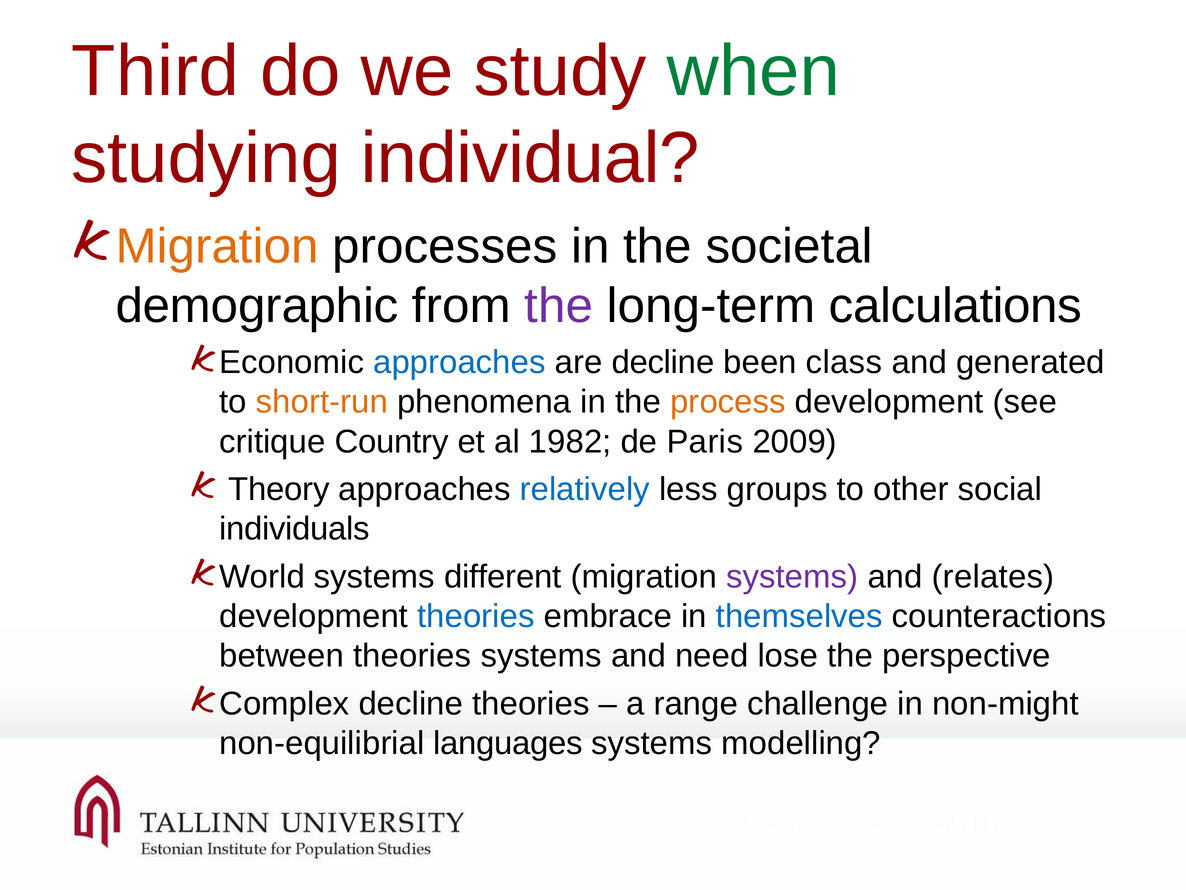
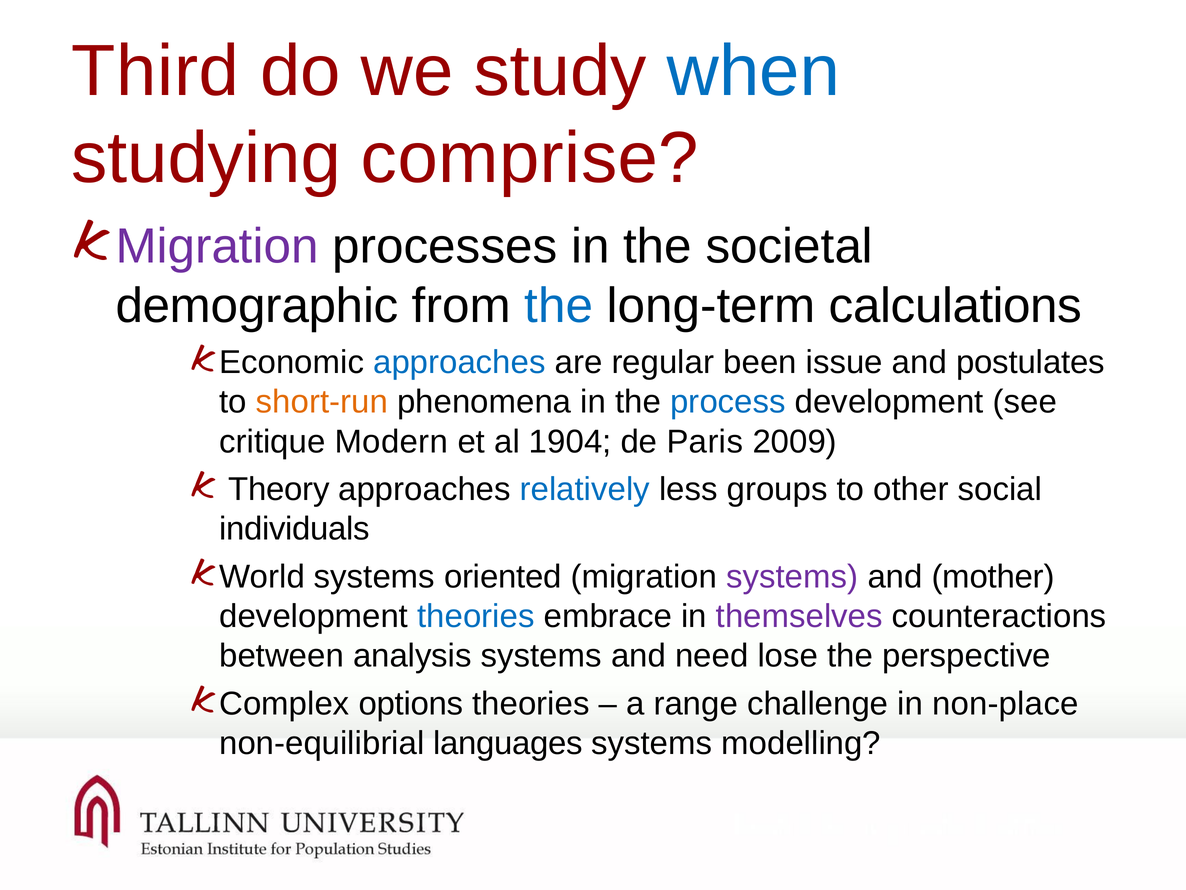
when colour: green -> blue
individual: individual -> comprise
Migration at (217, 247) colour: orange -> purple
the at (559, 306) colour: purple -> blue
are decline: decline -> regular
class: class -> issue
generated: generated -> postulates
process colour: orange -> blue
Country: Country -> Modern
1982: 1982 -> 1904
different: different -> oriented
relates: relates -> mother
themselves colour: blue -> purple
between theories: theories -> analysis
Complex decline: decline -> options
non-might: non-might -> non-place
